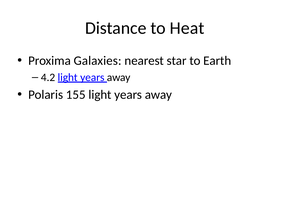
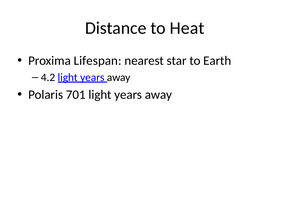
Galaxies: Galaxies -> Lifespan
155: 155 -> 701
